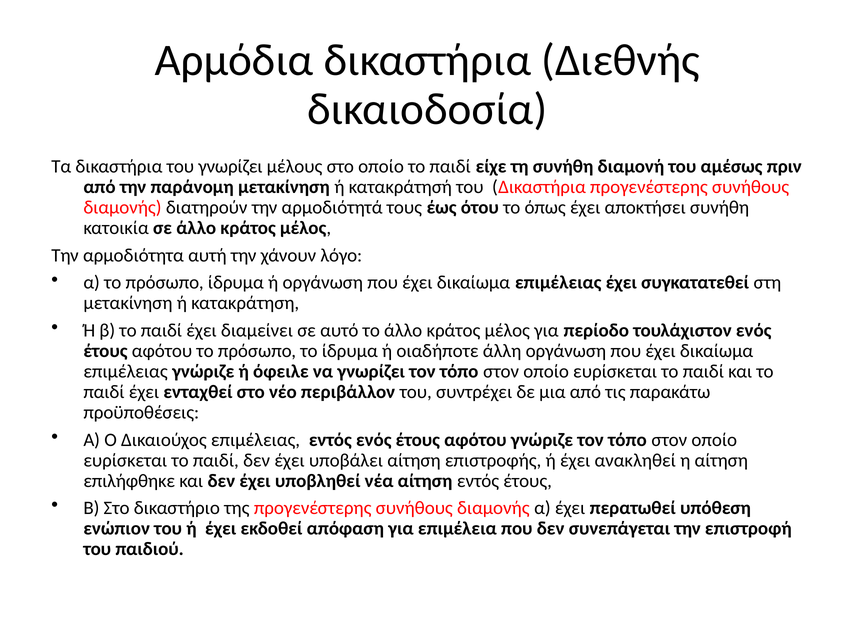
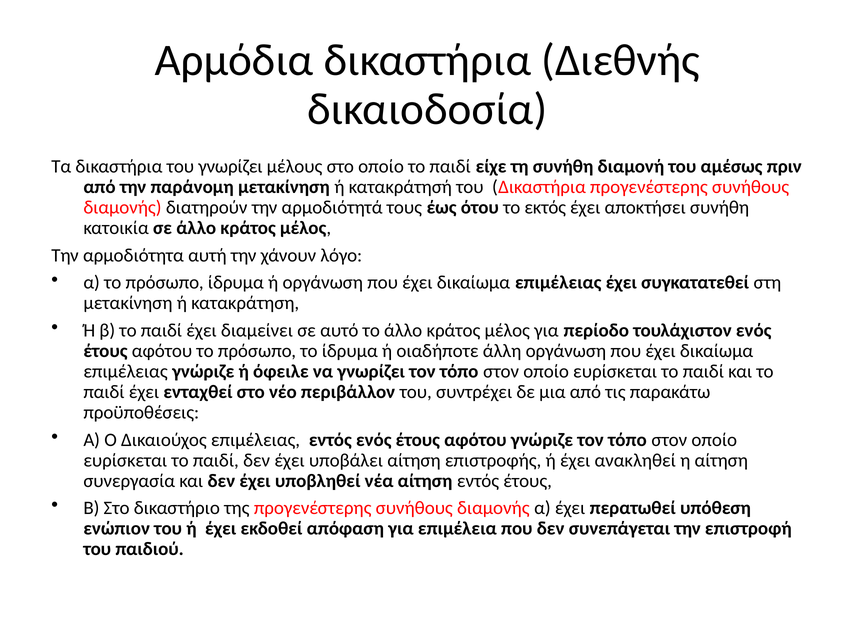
όπως: όπως -> εκτός
επιλήφθηκε: επιλήφθηκε -> συνεργασία
